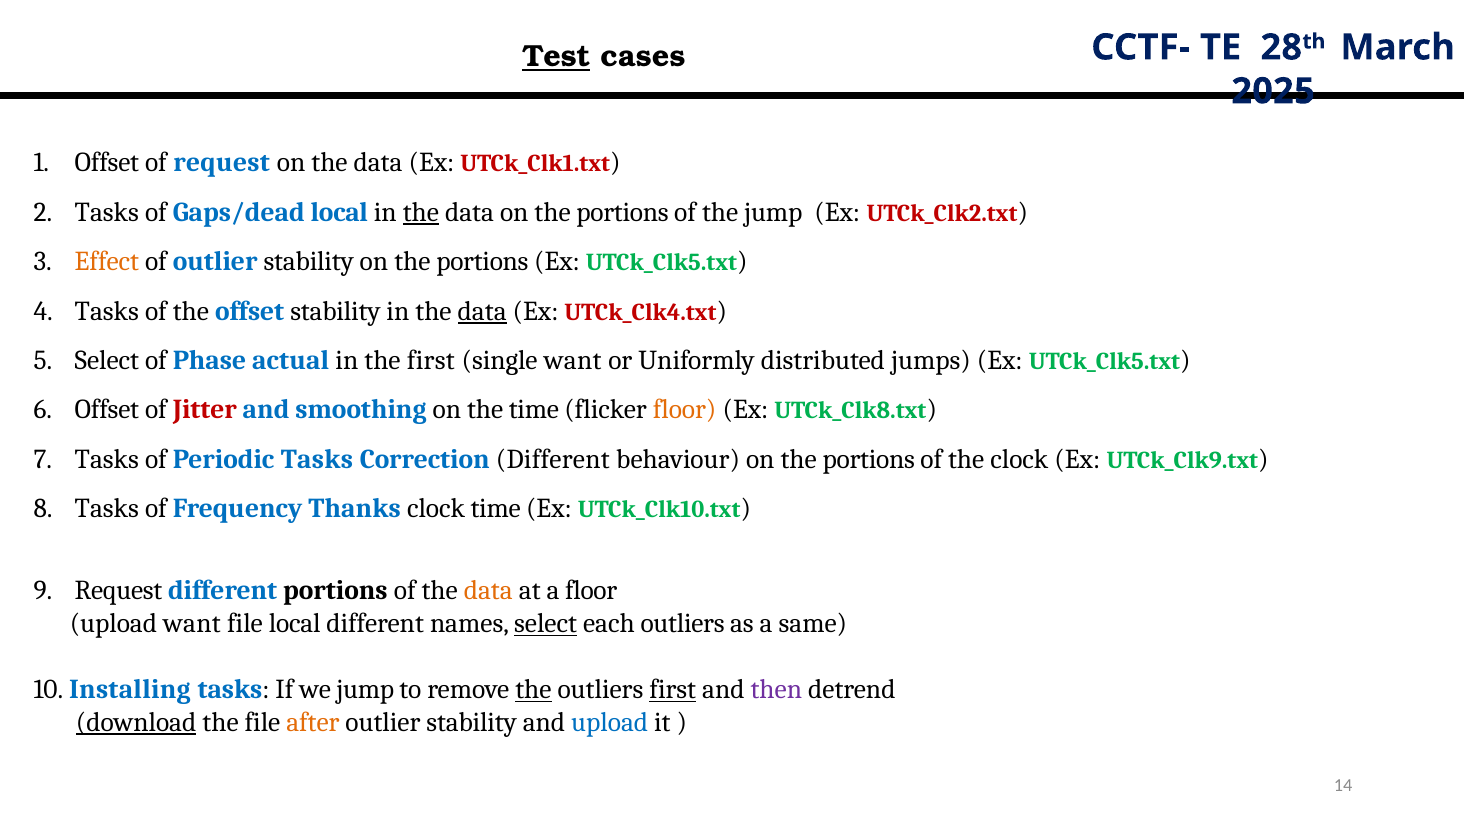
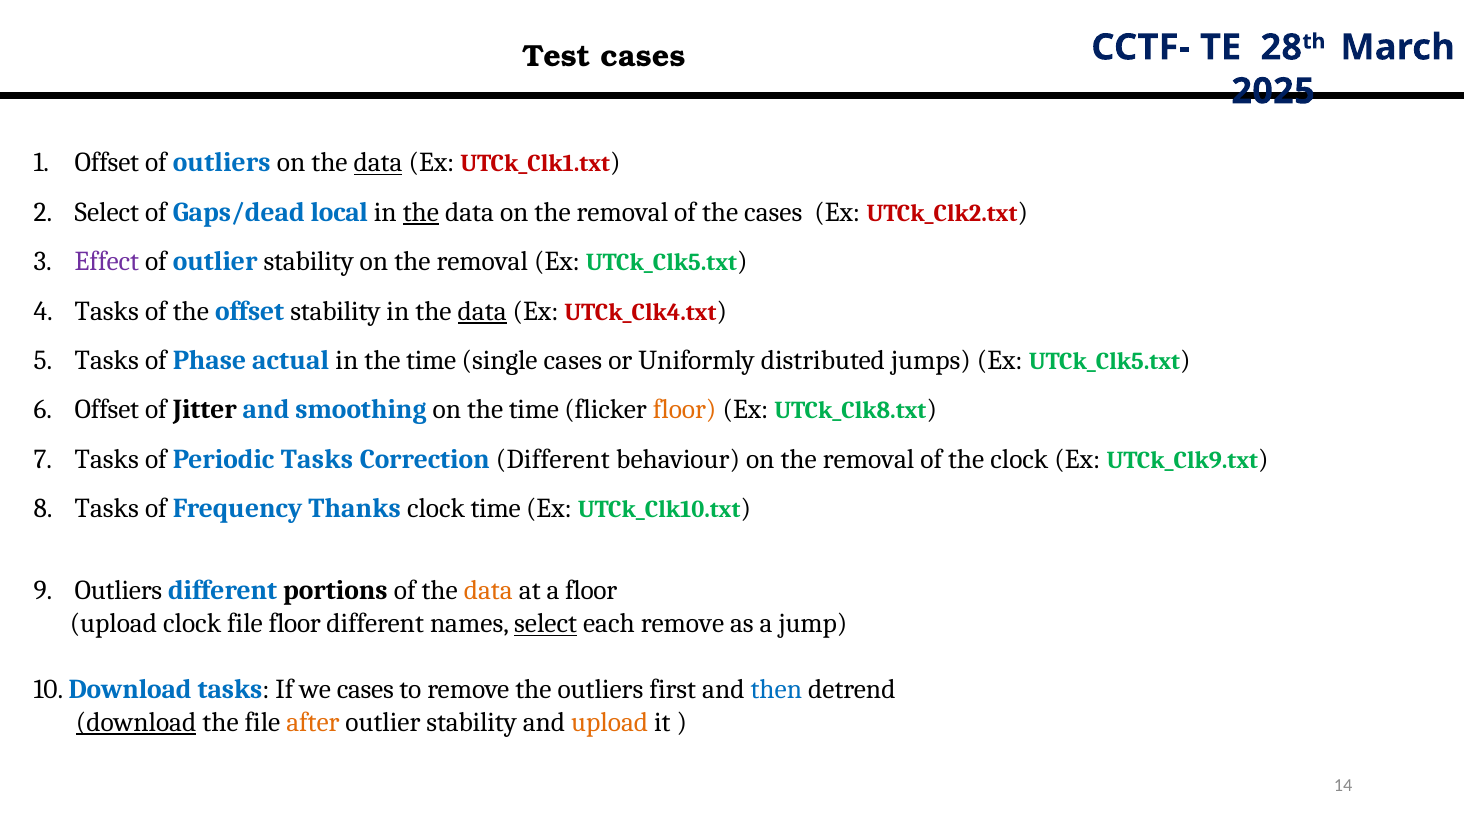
Test underline: present -> none
of request: request -> outliers
data at (378, 163) underline: none -> present
Tasks at (107, 212): Tasks -> Select
data on the portions: portions -> removal
the jump: jump -> cases
Effect colour: orange -> purple
portions at (482, 262): portions -> removal
Select at (107, 361): Select -> Tasks
in the first: first -> time
single want: want -> cases
Jitter colour: red -> black
behaviour on the portions: portions -> removal
Request at (118, 591): Request -> Outliers
upload want: want -> clock
file local: local -> floor
each outliers: outliers -> remove
same: same -> jump
10 Installing: Installing -> Download
we jump: jump -> cases
the at (533, 690) underline: present -> none
first at (673, 690) underline: present -> none
then colour: purple -> blue
upload at (610, 723) colour: blue -> orange
